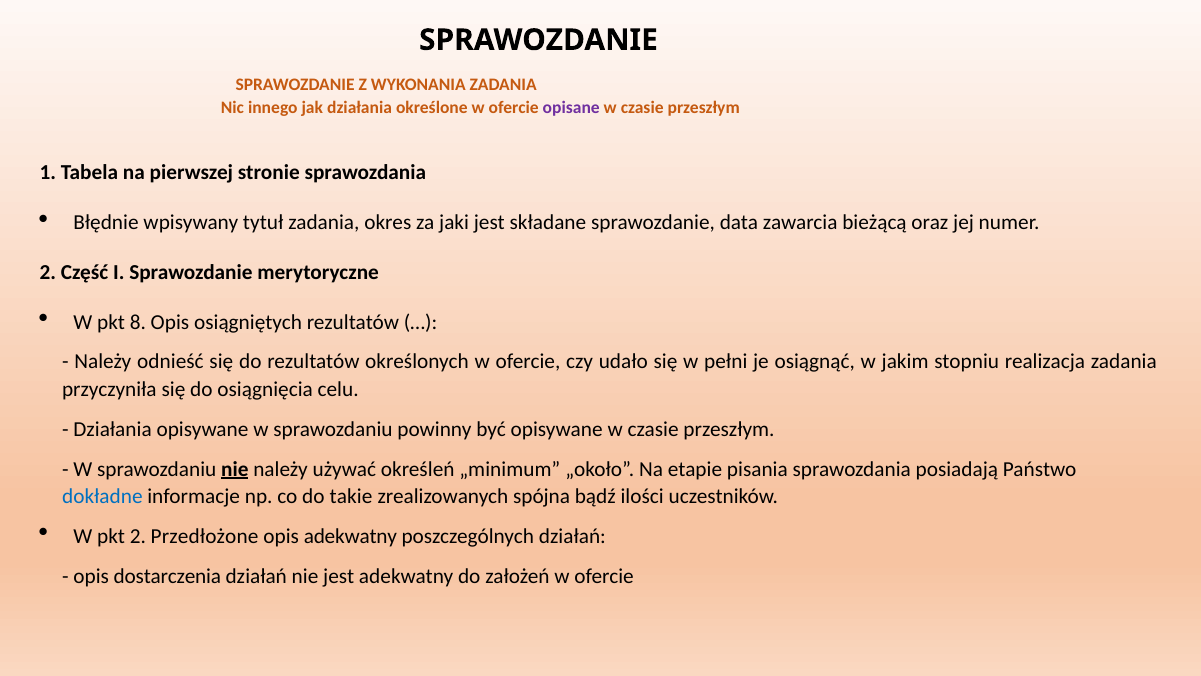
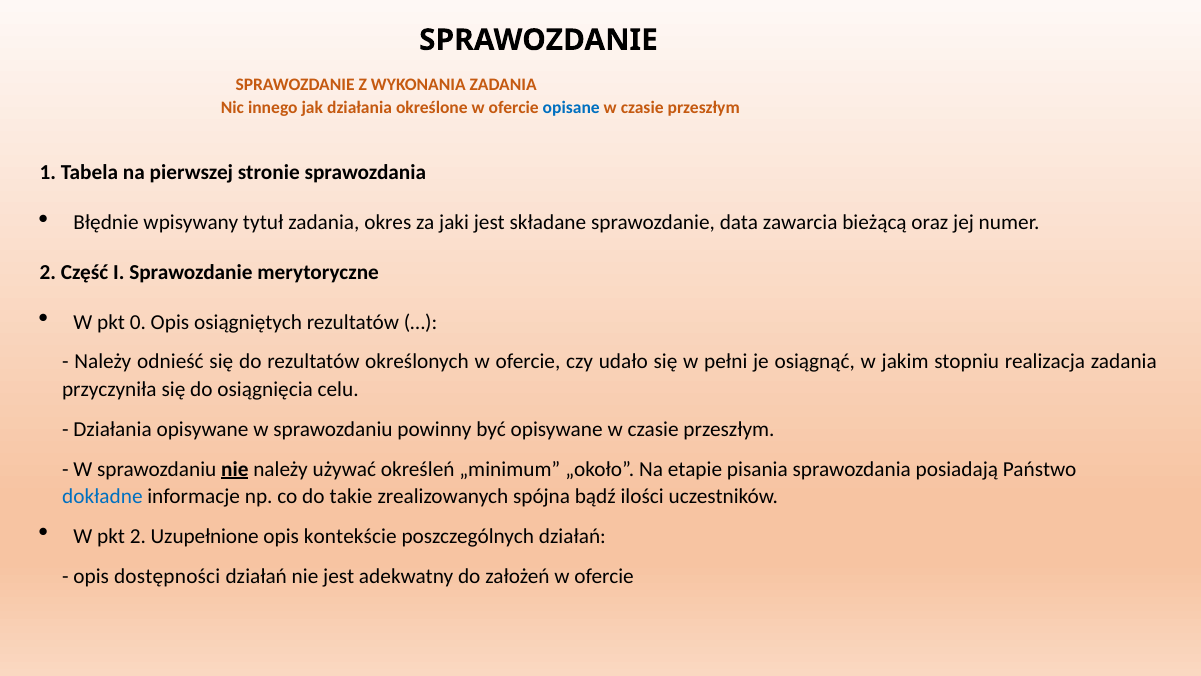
opisane colour: purple -> blue
8: 8 -> 0
Przedłożone: Przedłożone -> Uzupełnione
opis adekwatny: adekwatny -> kontekście
dostarczenia: dostarczenia -> dostępności
